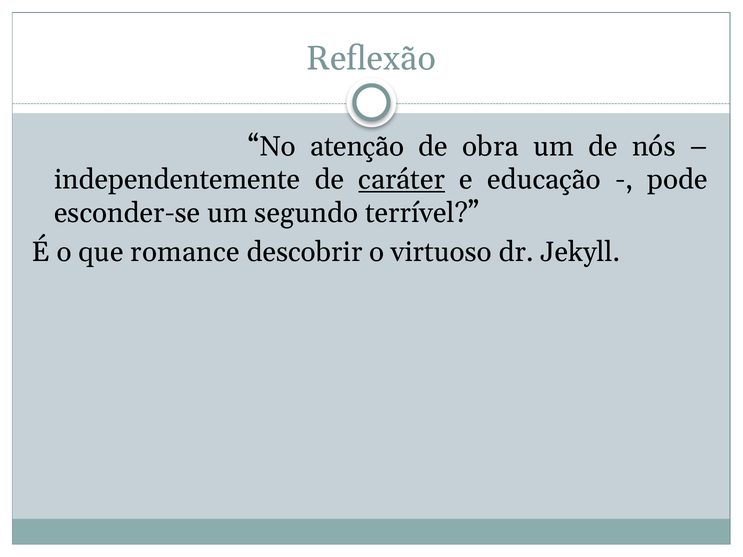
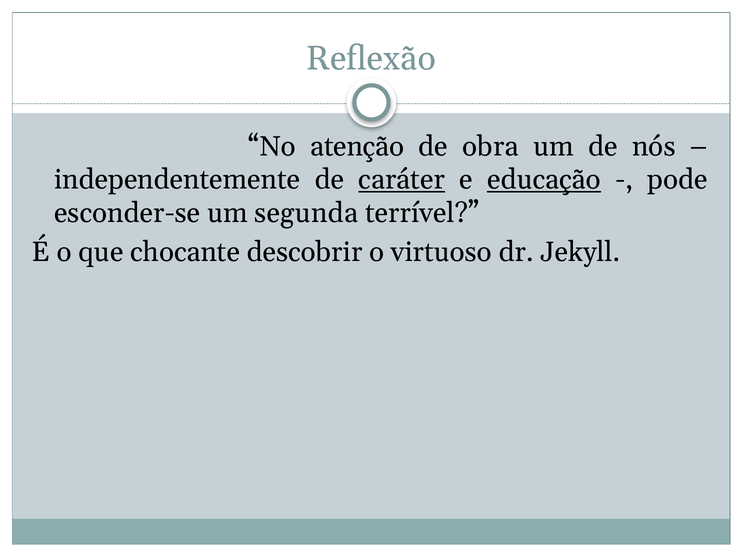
educação underline: none -> present
segundo: segundo -> segunda
romance: romance -> chocante
